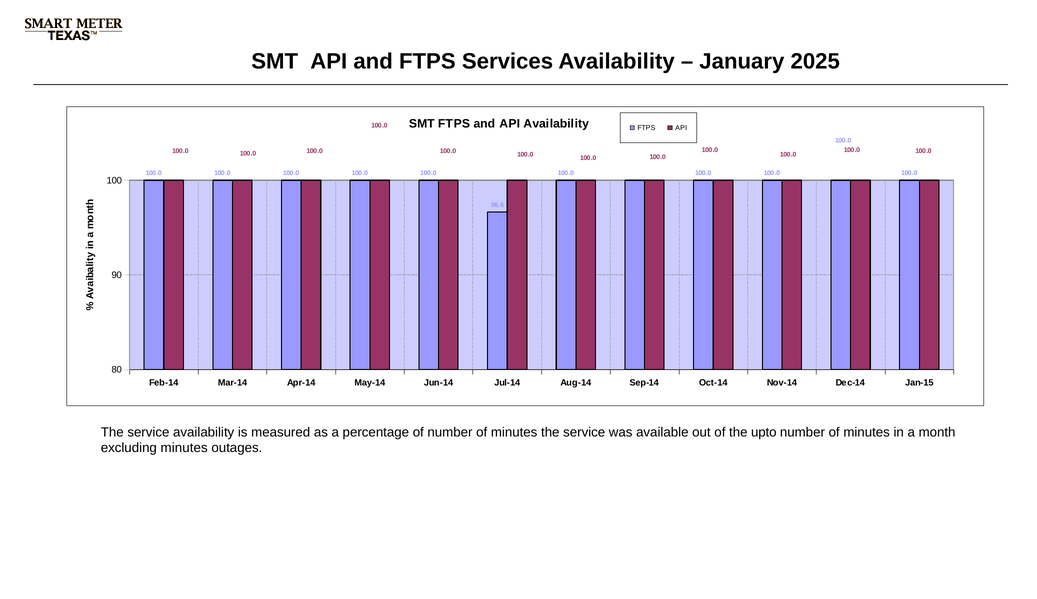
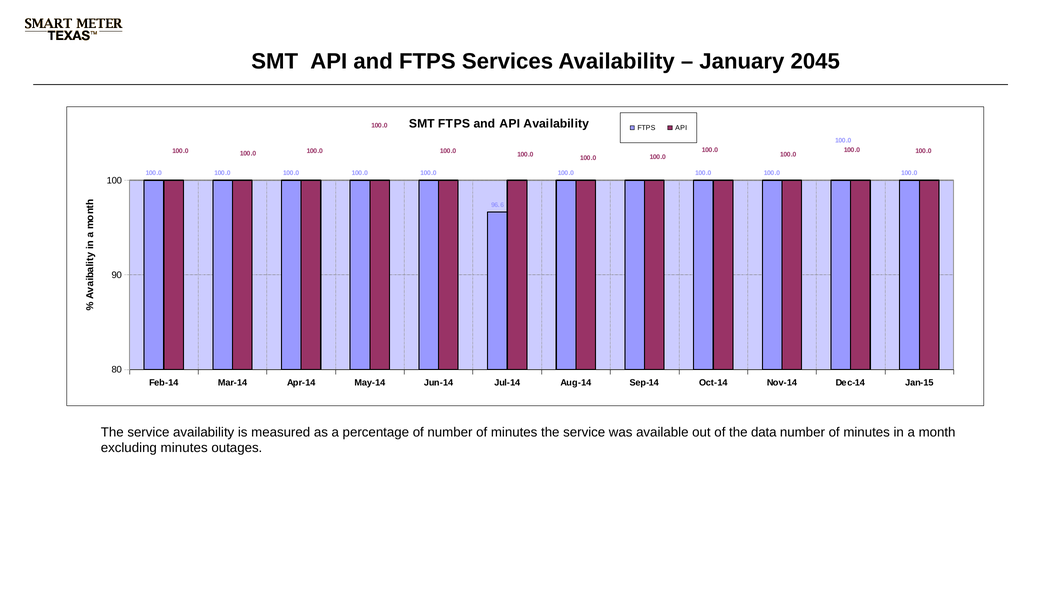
2025: 2025 -> 2045
upto: upto -> data
